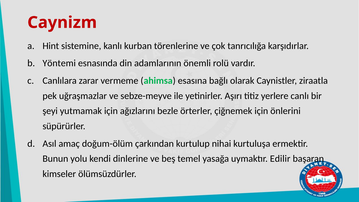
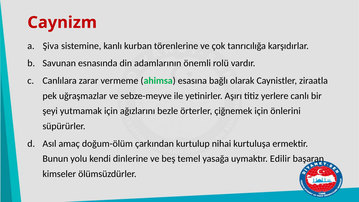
Hint: Hint -> Şiva
Yöntemi: Yöntemi -> Savunan
